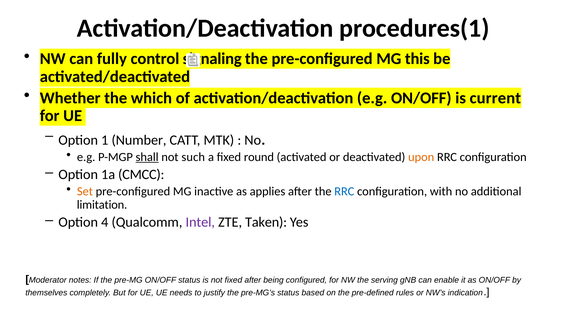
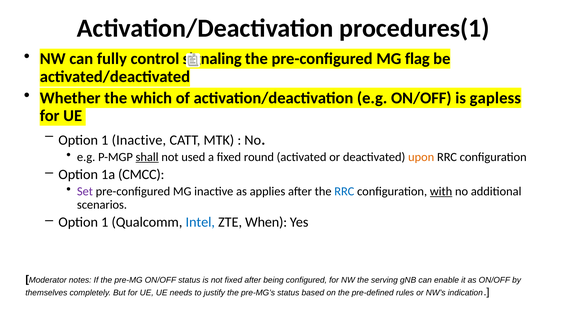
this: this -> flag
current: current -> gapless
1 Number: Number -> Inactive
such: such -> used
Set colour: orange -> purple
with underline: none -> present
limitation: limitation -> scenarios
4 at (105, 222): 4 -> 1
Intel colour: purple -> blue
Taken: Taken -> When
